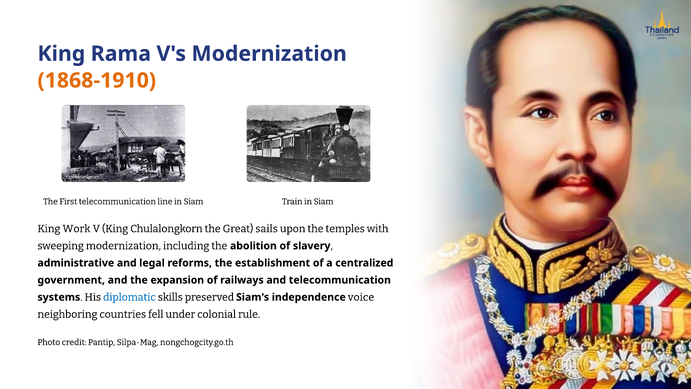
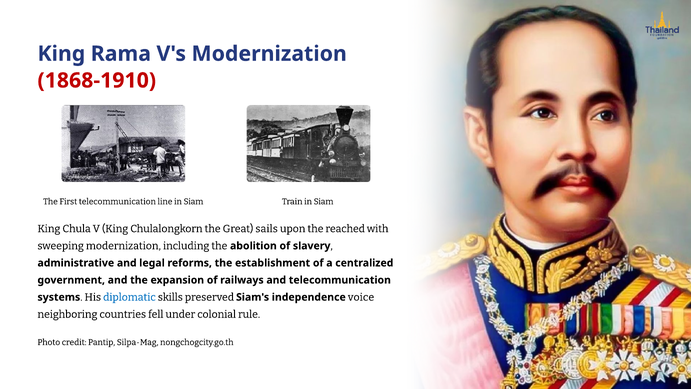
1868-1910 colour: orange -> red
Work: Work -> Chula
temples: temples -> reached
